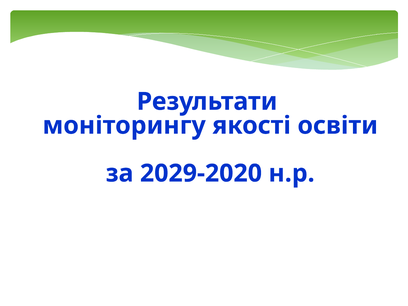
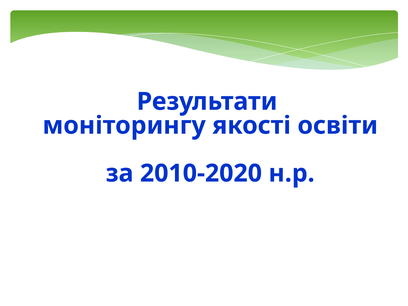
2029-2020: 2029-2020 -> 2010-2020
